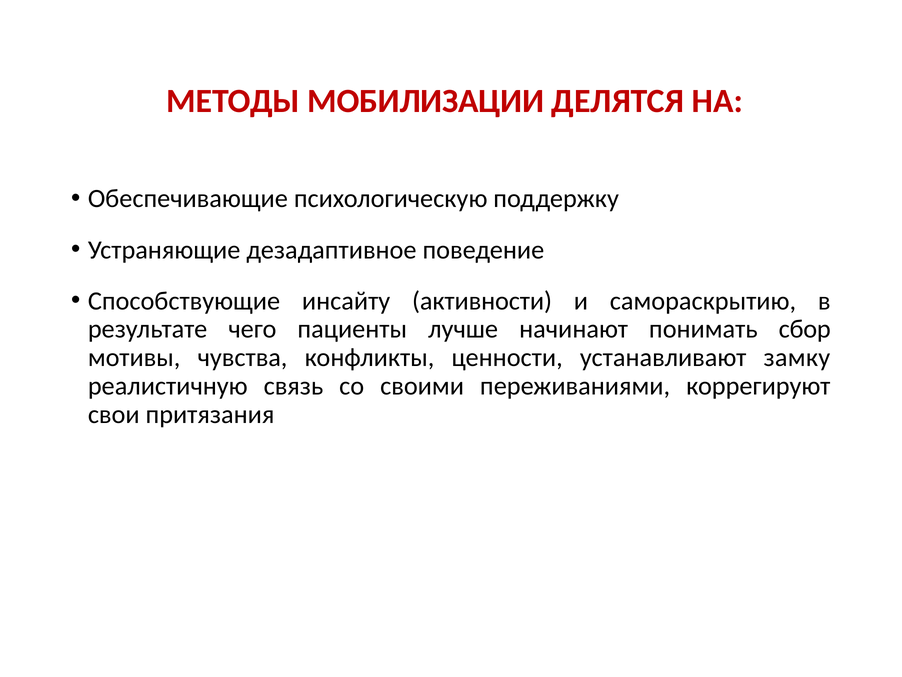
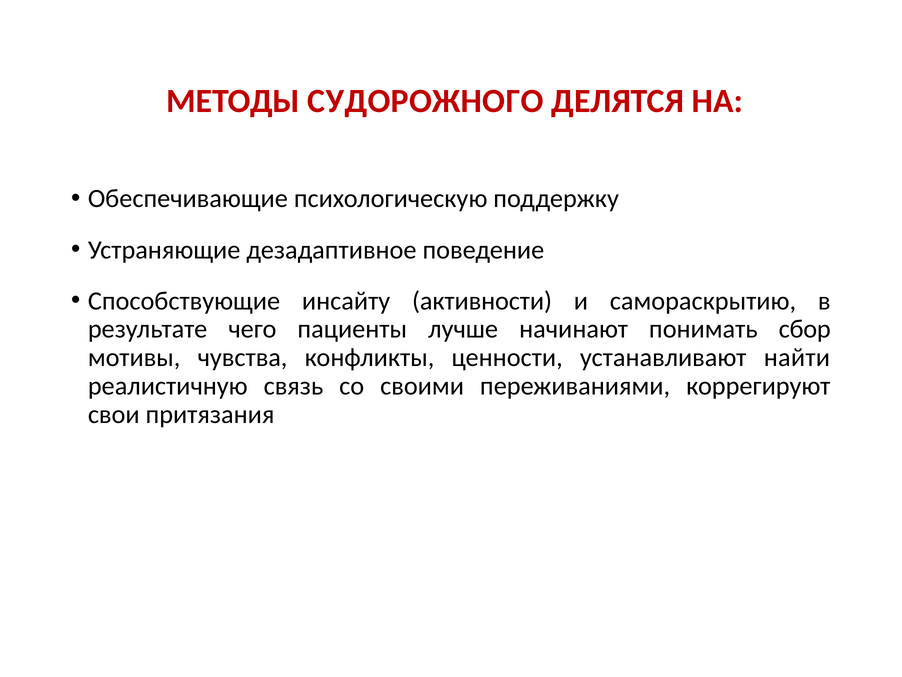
МОБИЛИЗАЦИИ: МОБИЛИЗАЦИИ -> СУДОРОЖНОГО
замку: замку -> найти
